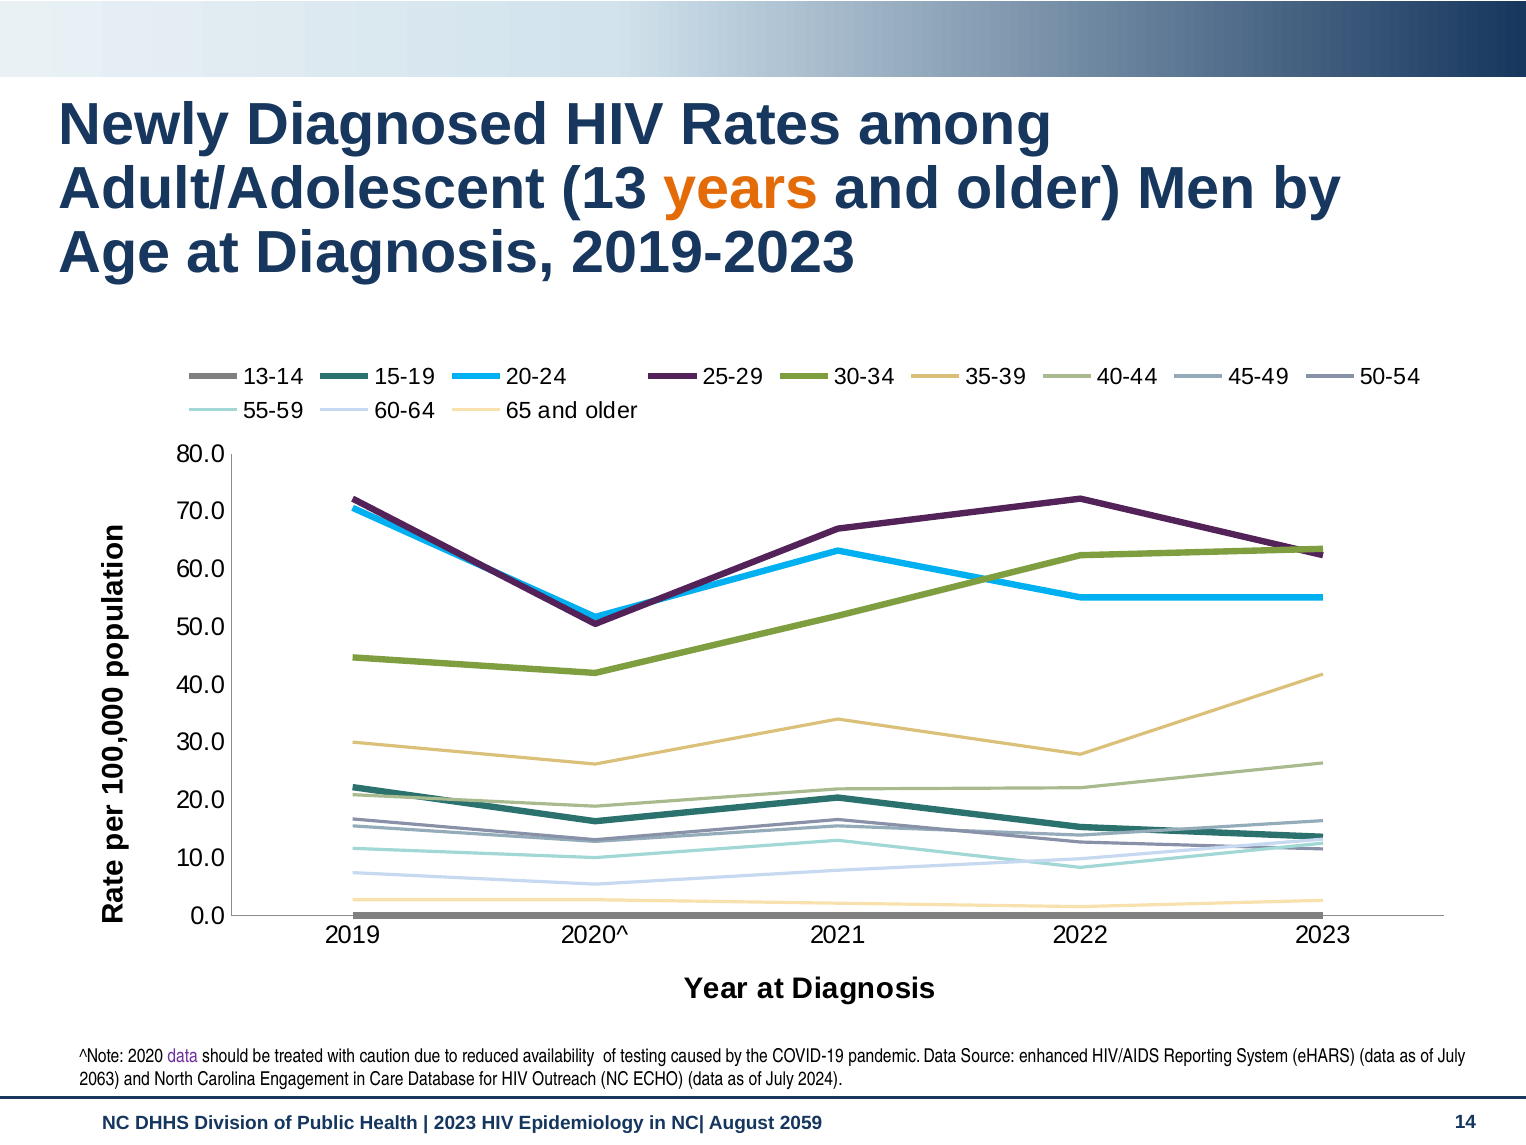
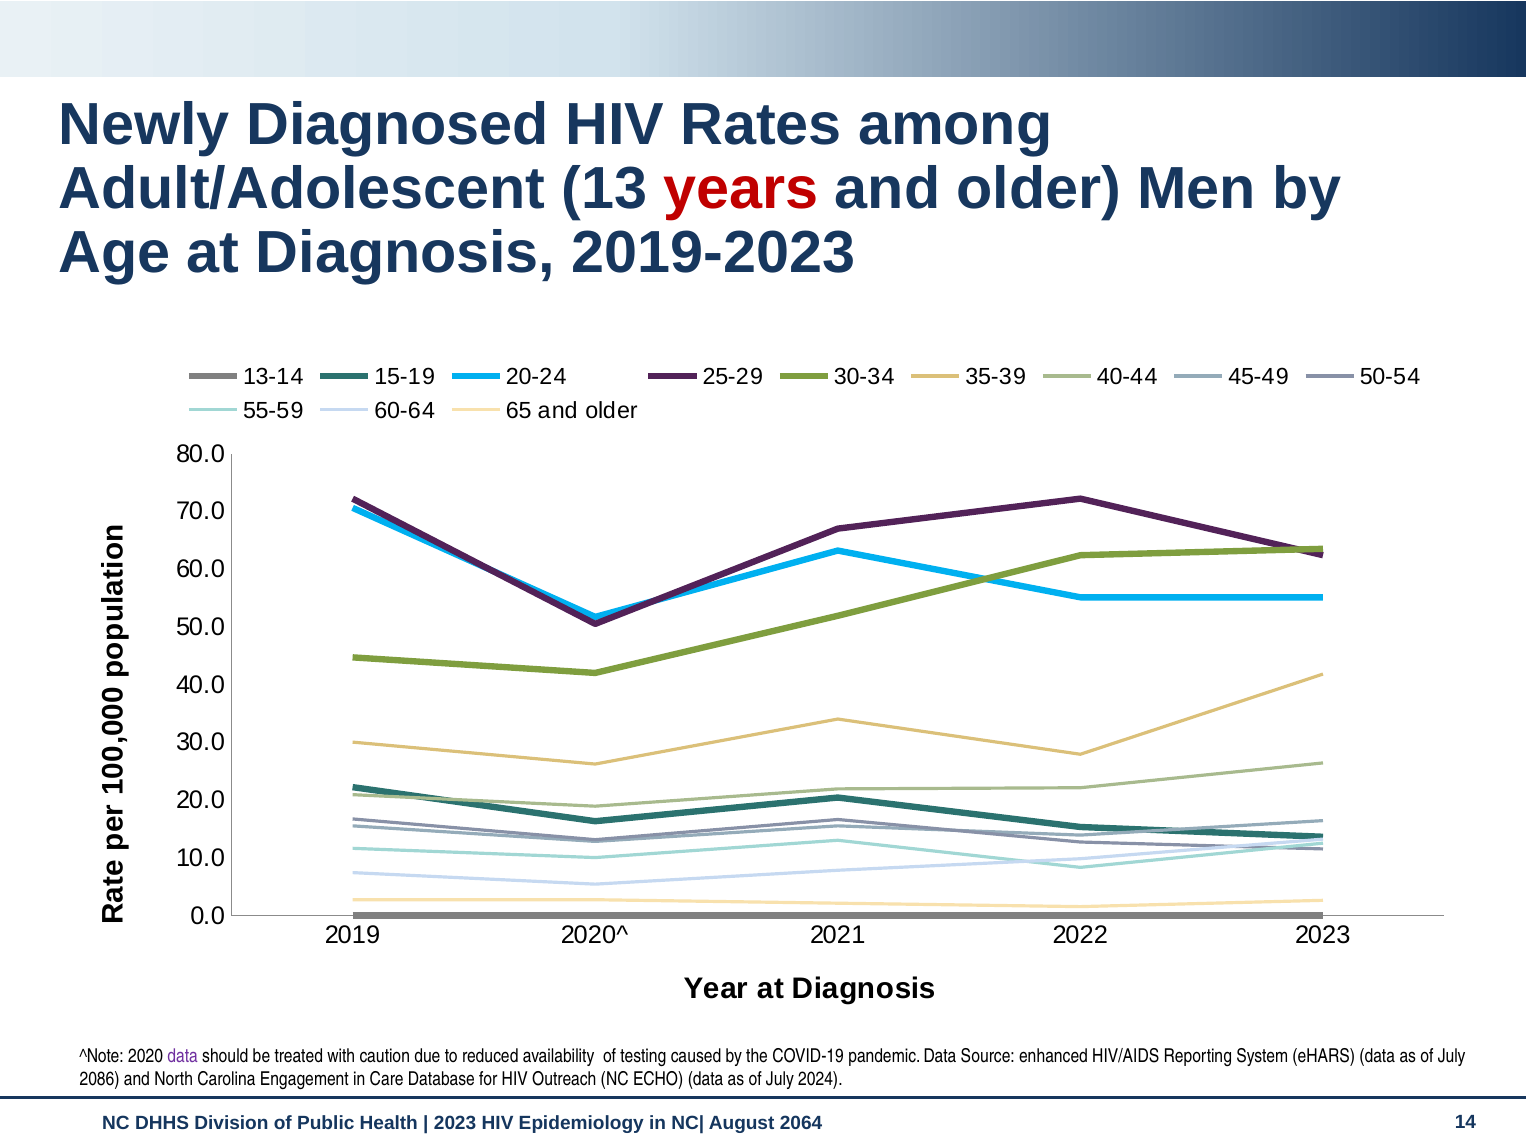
years colour: orange -> red
2063: 2063 -> 2086
2059: 2059 -> 2064
